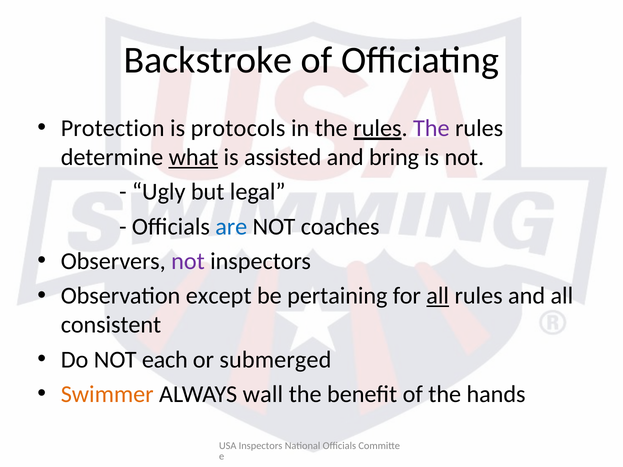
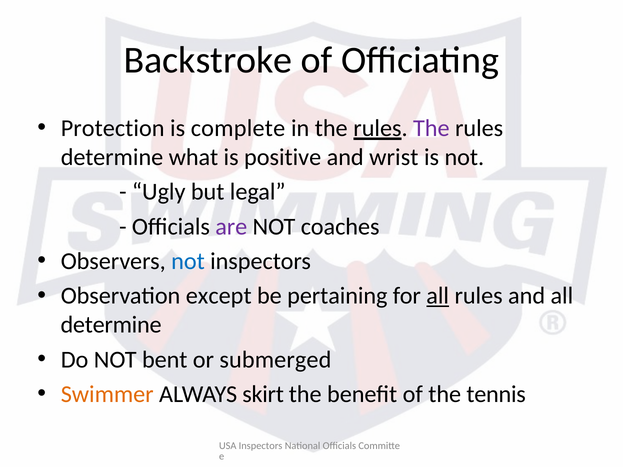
protocols: protocols -> complete
what underline: present -> none
assisted: assisted -> positive
bring: bring -> wrist
are colour: blue -> purple
not at (188, 261) colour: purple -> blue
consistent at (111, 325): consistent -> determine
each: each -> bent
wall: wall -> skirt
hands: hands -> tennis
